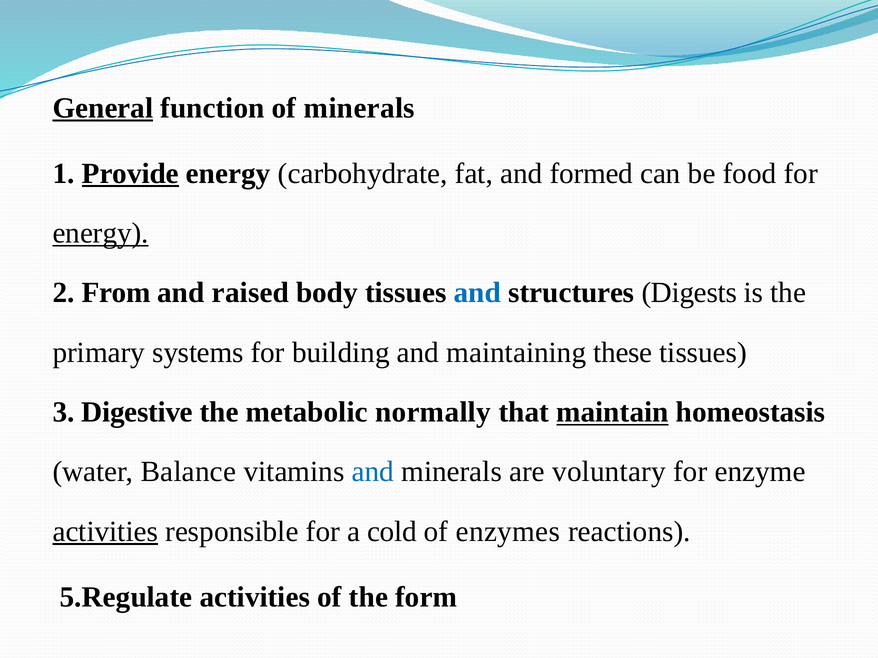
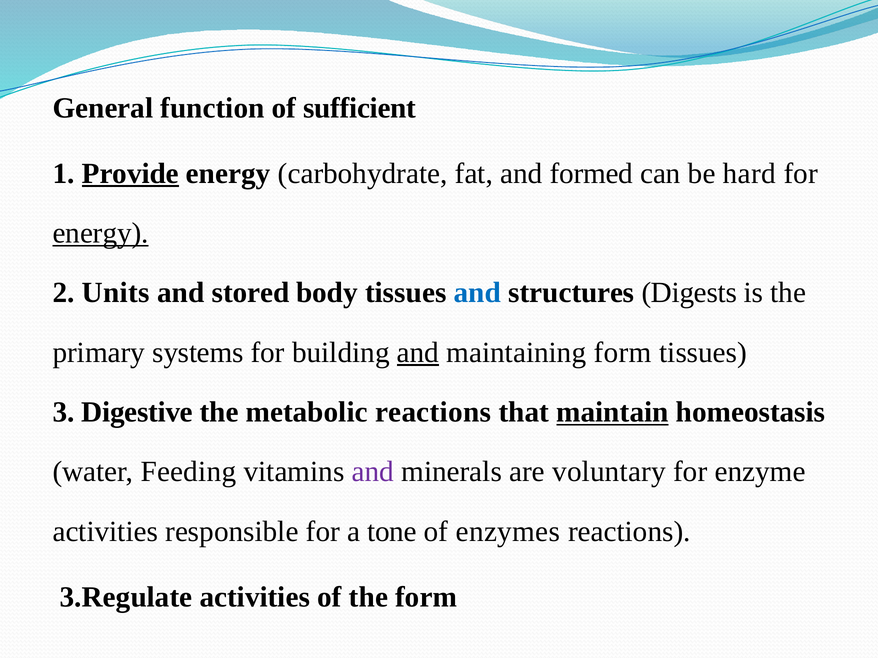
General underline: present -> none
of minerals: minerals -> sufficient
food: food -> hard
From: From -> Units
raised: raised -> stored
and at (418, 353) underline: none -> present
maintaining these: these -> form
metabolic normally: normally -> reactions
Balance: Balance -> Feeding
and at (373, 472) colour: blue -> purple
activities at (105, 532) underline: present -> none
cold: cold -> tone
5.Regulate: 5.Regulate -> 3.Regulate
